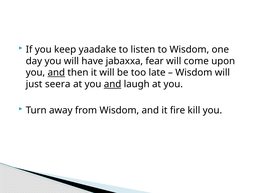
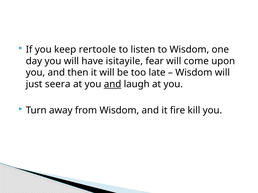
yaadake: yaadake -> rertoole
jabaxxa: jabaxxa -> isitayile
and at (56, 73) underline: present -> none
